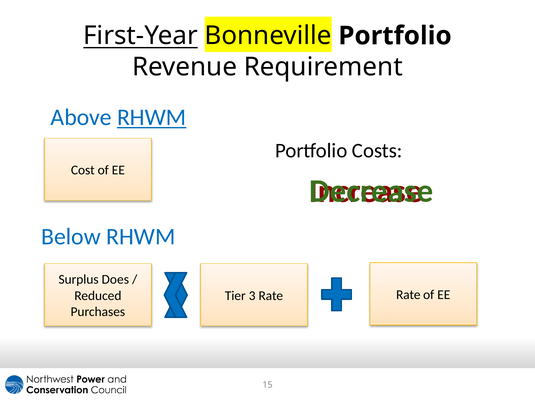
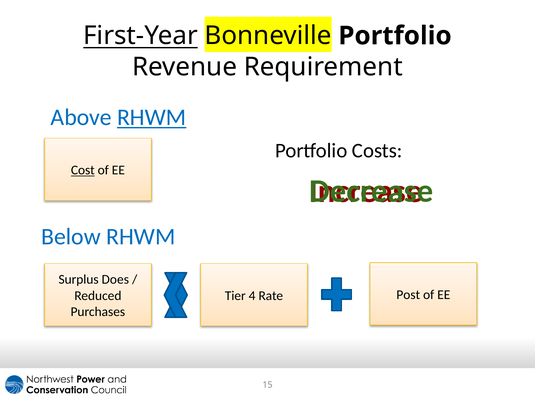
Cost underline: none -> present
Rate at (408, 295): Rate -> Post
3: 3 -> 4
